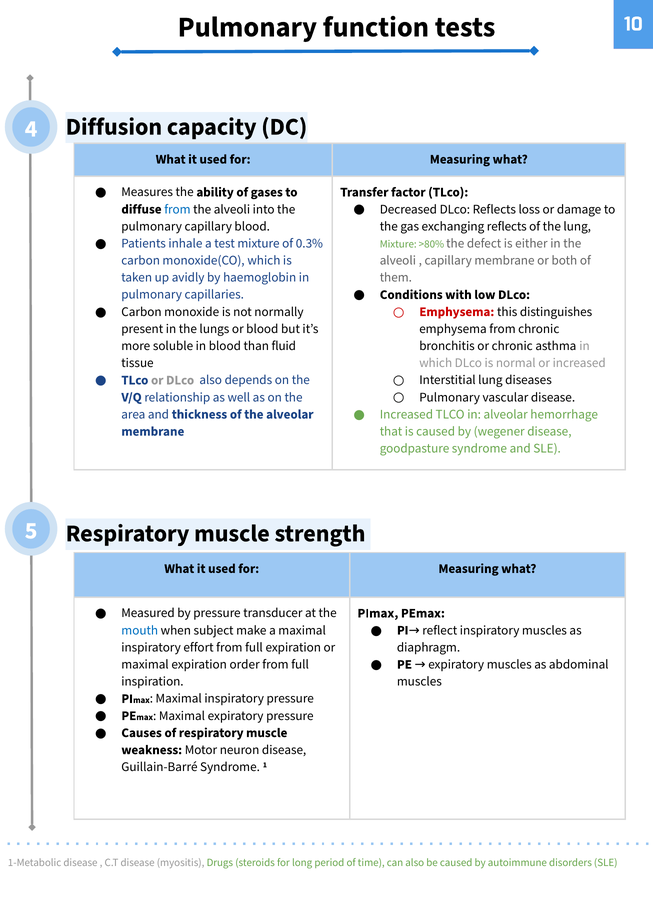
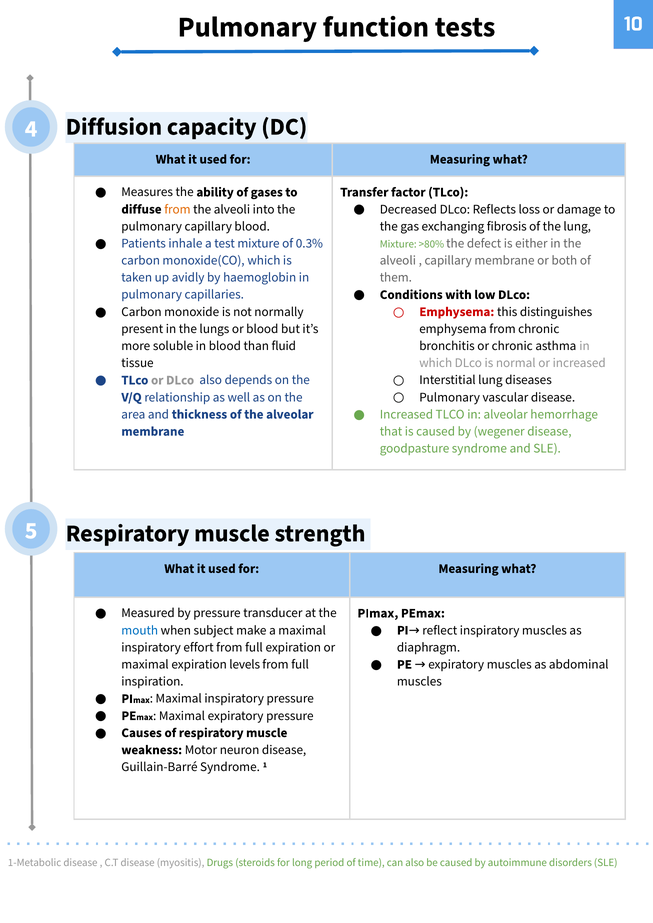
from at (177, 209) colour: blue -> orange
exchanging reflects: reflects -> fibrosis
order: order -> levels
